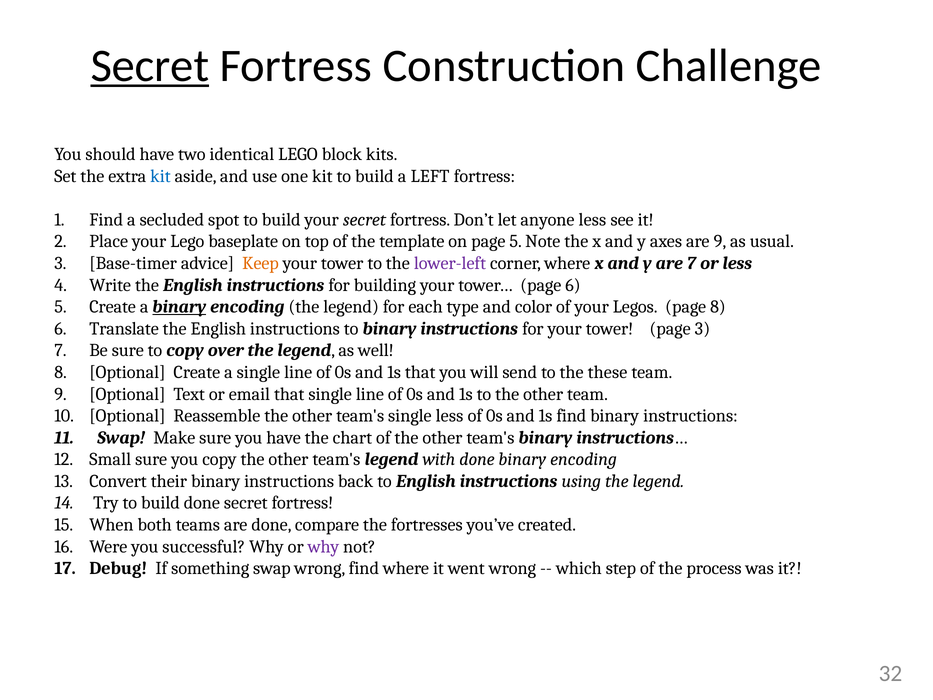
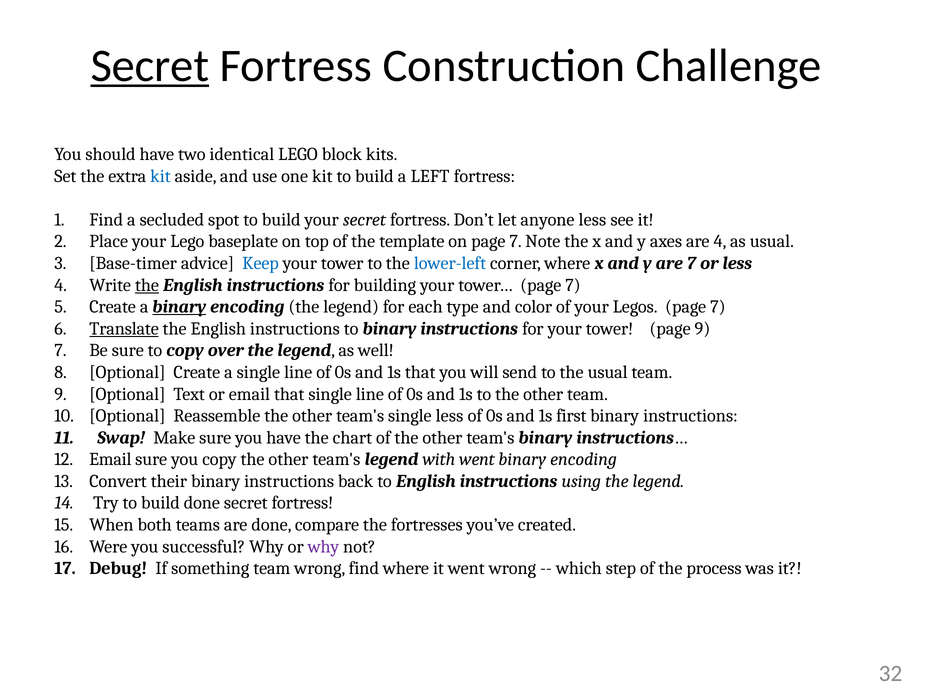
on page 5: 5 -> 7
are 9: 9 -> 4
Keep colour: orange -> blue
lower-left colour: purple -> blue
the at (147, 285) underline: none -> present
tower… page 6: 6 -> 7
Legos page 8: 8 -> 7
Translate underline: none -> present
page 3: 3 -> 9
the these: these -> usual
1s find: find -> first
Small at (110, 459): Small -> Email
with done: done -> went
something swap: swap -> team
